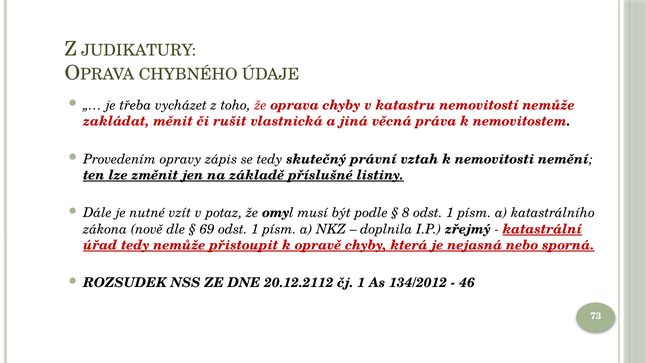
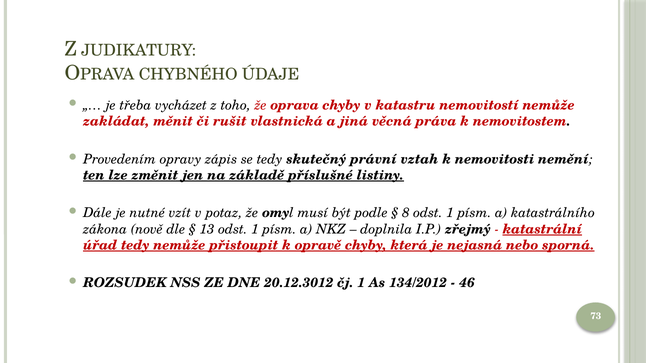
69: 69 -> 13
20.12.2112: 20.12.2112 -> 20.12.3012
